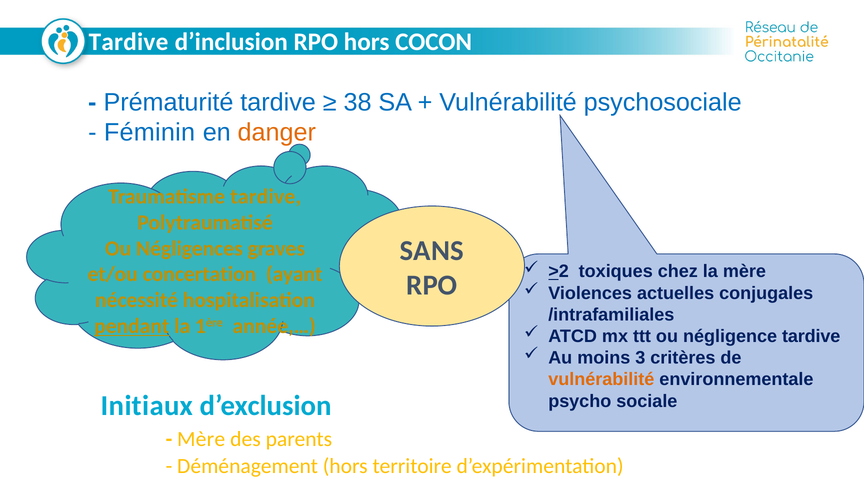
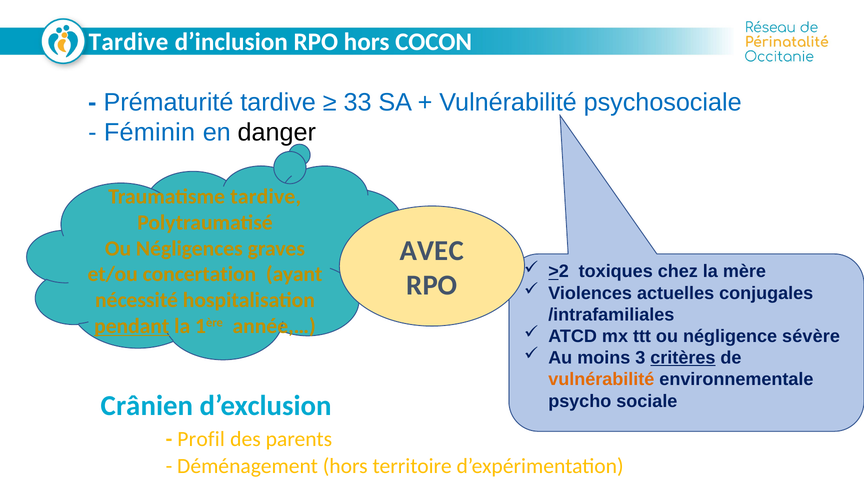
38: 38 -> 33
danger colour: orange -> black
SANS: SANS -> AVEC
négligence tardive: tardive -> sévère
critères underline: none -> present
Initiaux: Initiaux -> Crânien
Mère at (201, 439): Mère -> Profil
